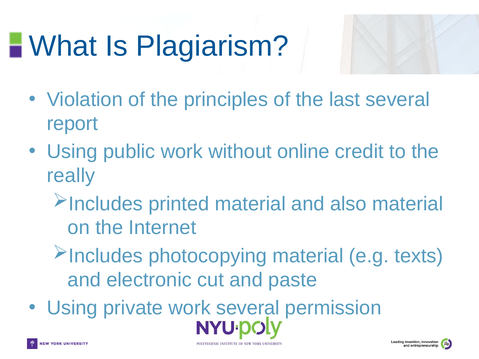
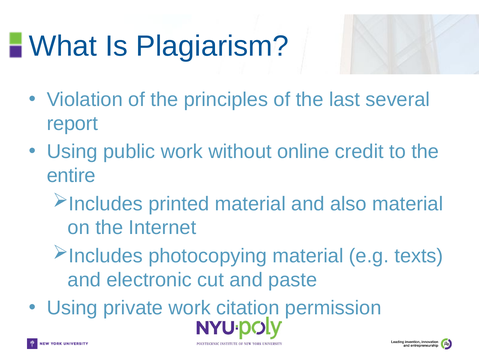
really: really -> entire
work several: several -> citation
